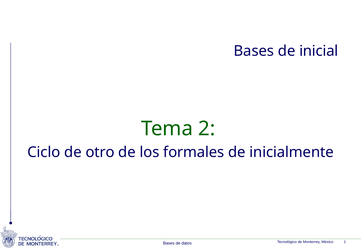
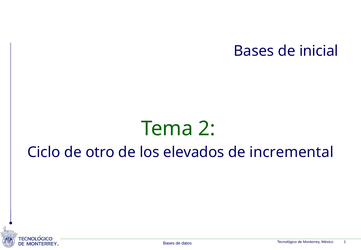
formales: formales -> elevados
inicialmente: inicialmente -> incremental
